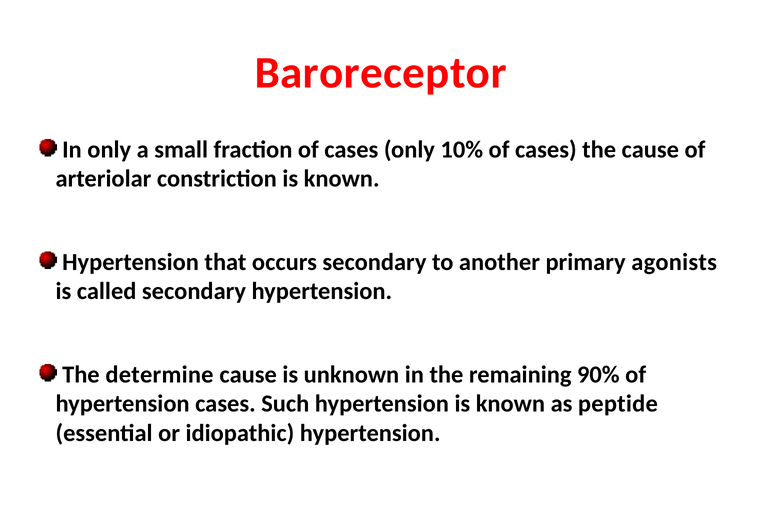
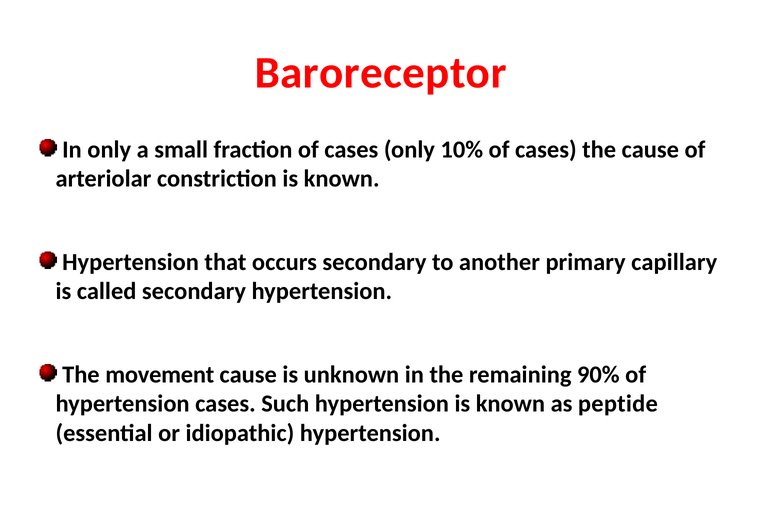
agonists: agonists -> capillary
determine: determine -> movement
